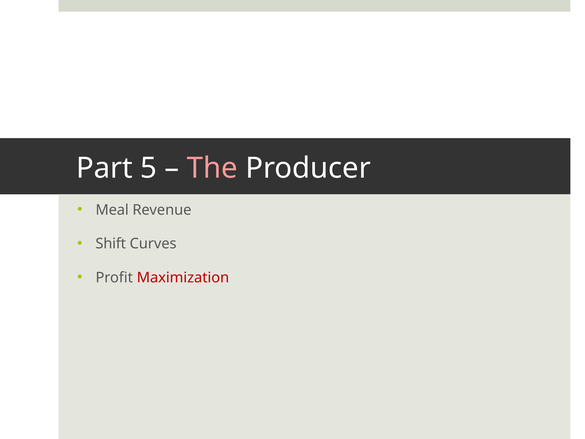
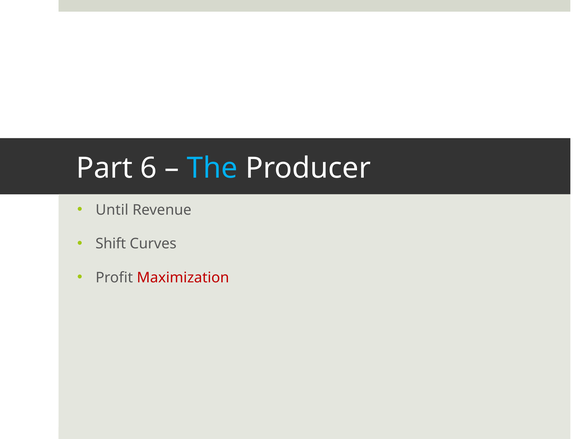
5: 5 -> 6
The colour: pink -> light blue
Meal: Meal -> Until
